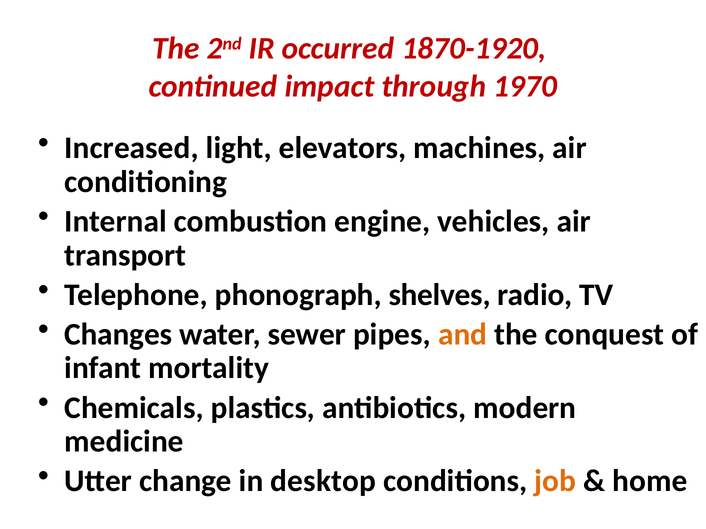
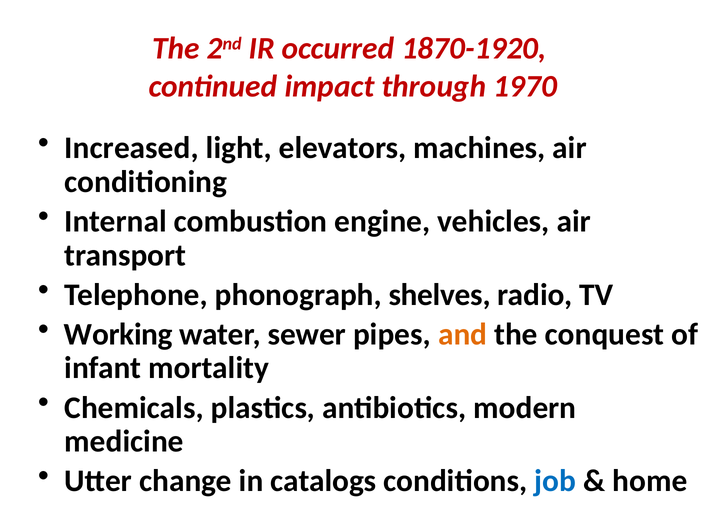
Changes: Changes -> Working
desktop: desktop -> catalogs
job colour: orange -> blue
